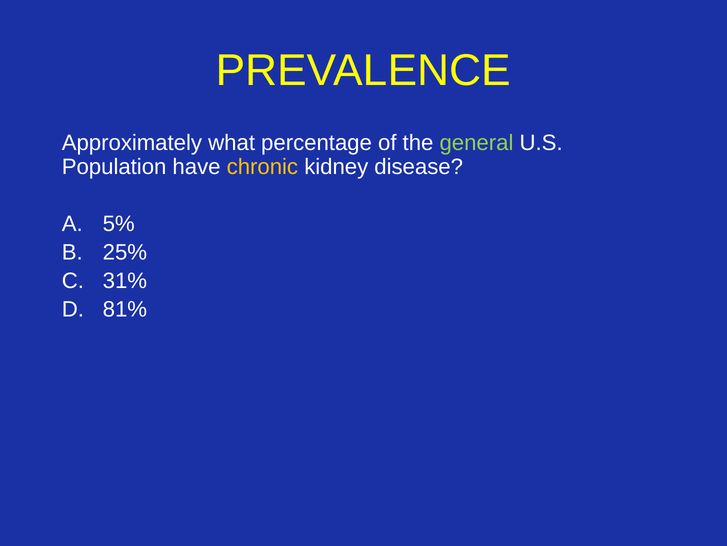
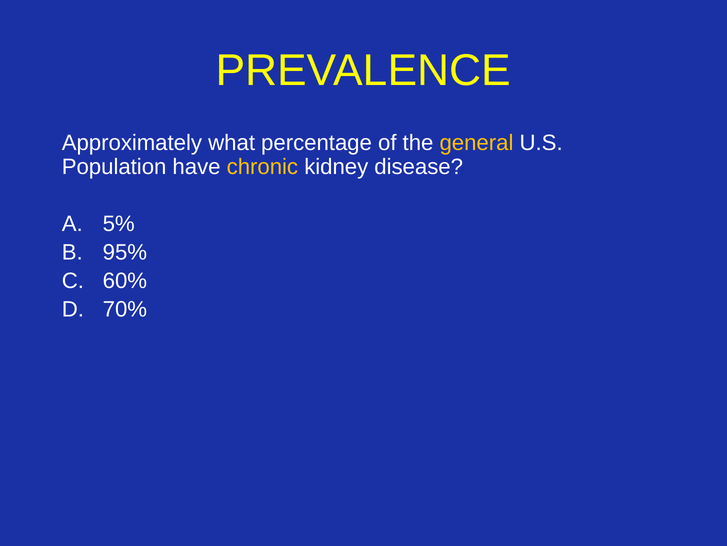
general colour: light green -> yellow
25%: 25% -> 95%
31%: 31% -> 60%
81%: 81% -> 70%
